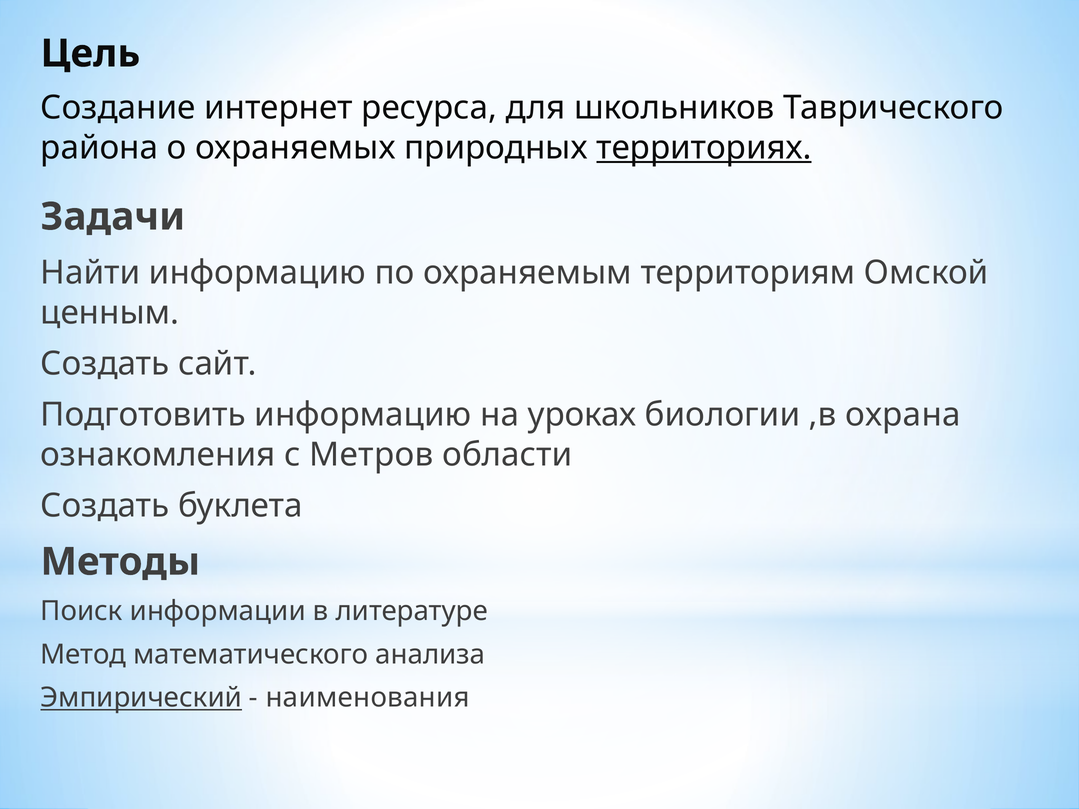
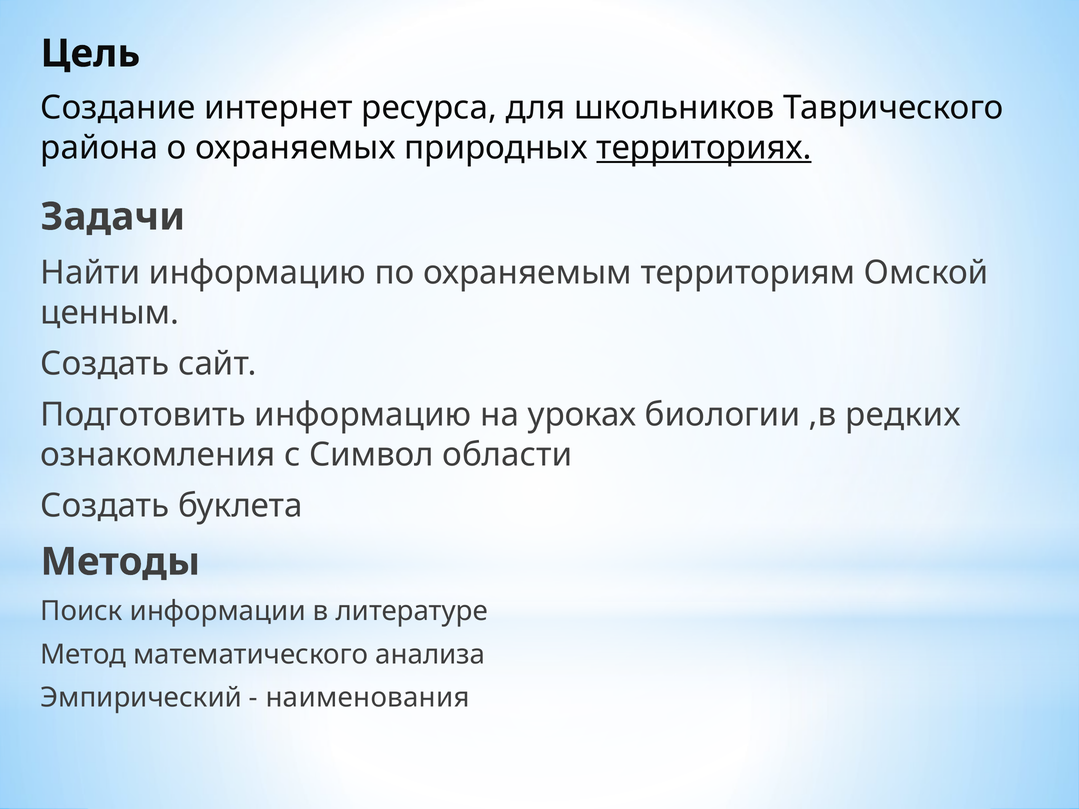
охрана: охрана -> редких
Метров: Метров -> Символ
Эмпирический underline: present -> none
